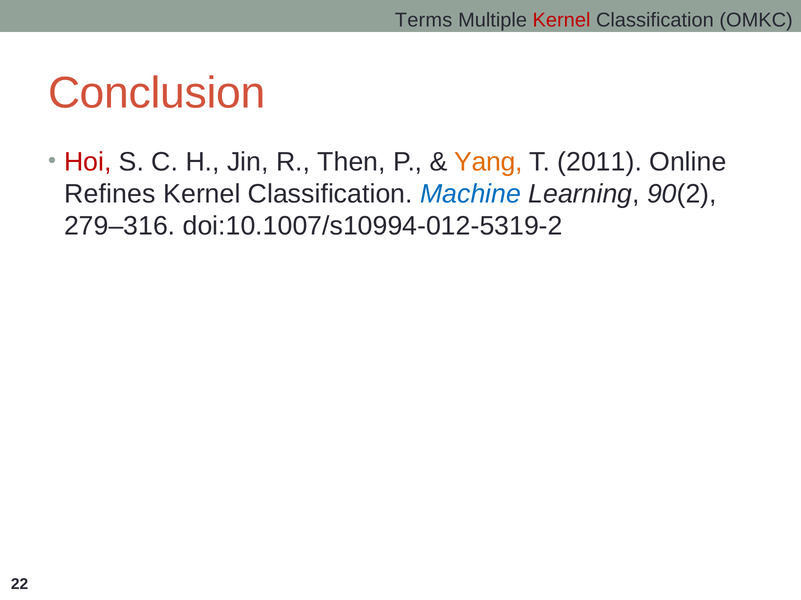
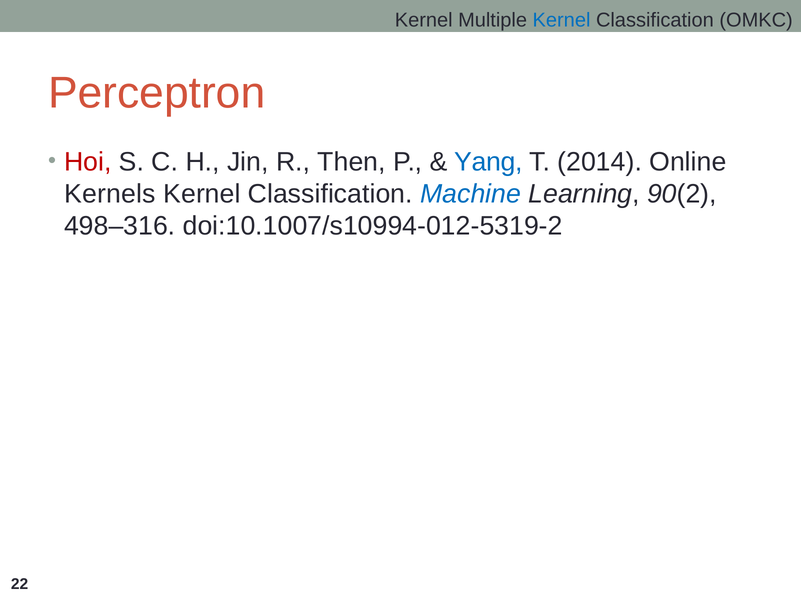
Terms at (424, 20): Terms -> Kernel
Kernel at (562, 20) colour: red -> blue
Conclusion: Conclusion -> Perceptron
Yang colour: orange -> blue
2011: 2011 -> 2014
Refines: Refines -> Kernels
279–316: 279–316 -> 498–316
